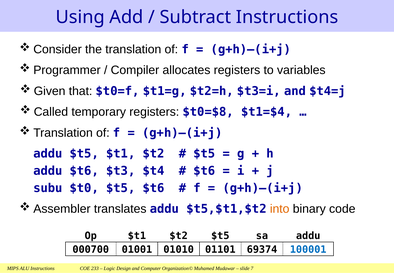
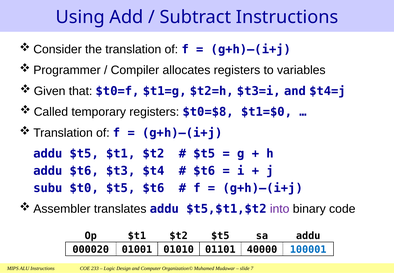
$t1=$4: $t1=$4 -> $t1=$0
into colour: orange -> purple
000700: 000700 -> 000020
69374: 69374 -> 40000
